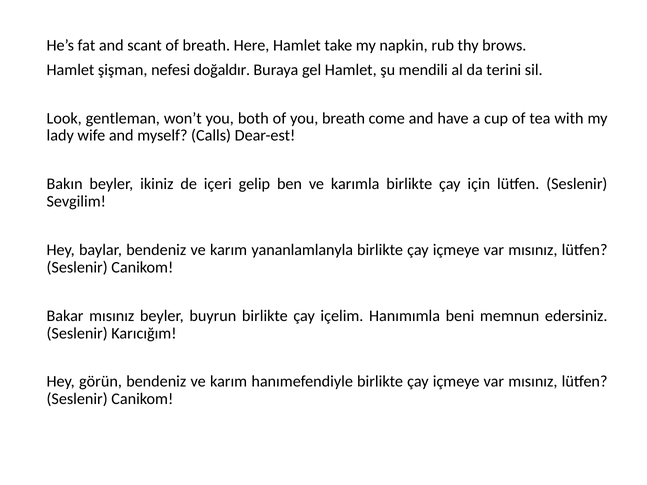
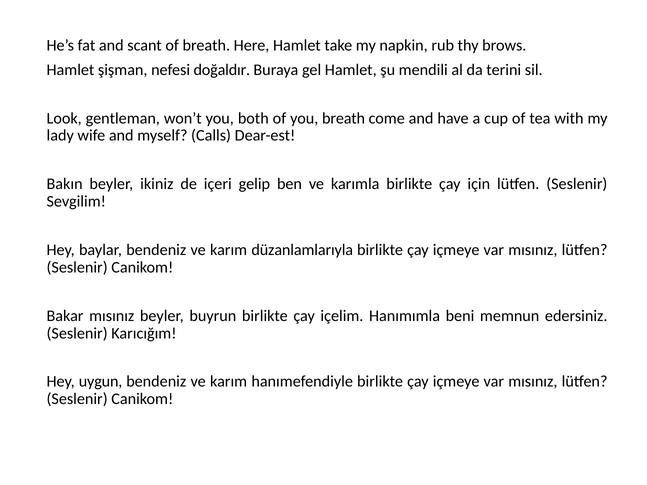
yananlamlanyla: yananlamlanyla -> düzanlamlarıyla
görün: görün -> uygun
